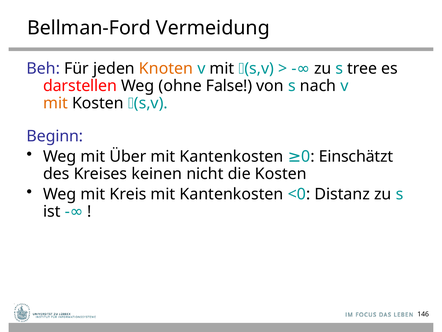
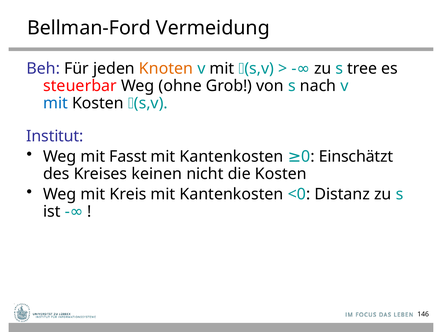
darstellen: darstellen -> steuerbar
False: False -> Grob
mit at (55, 103) colour: orange -> blue
Beginn: Beginn -> Institut
Über: Über -> Fasst
